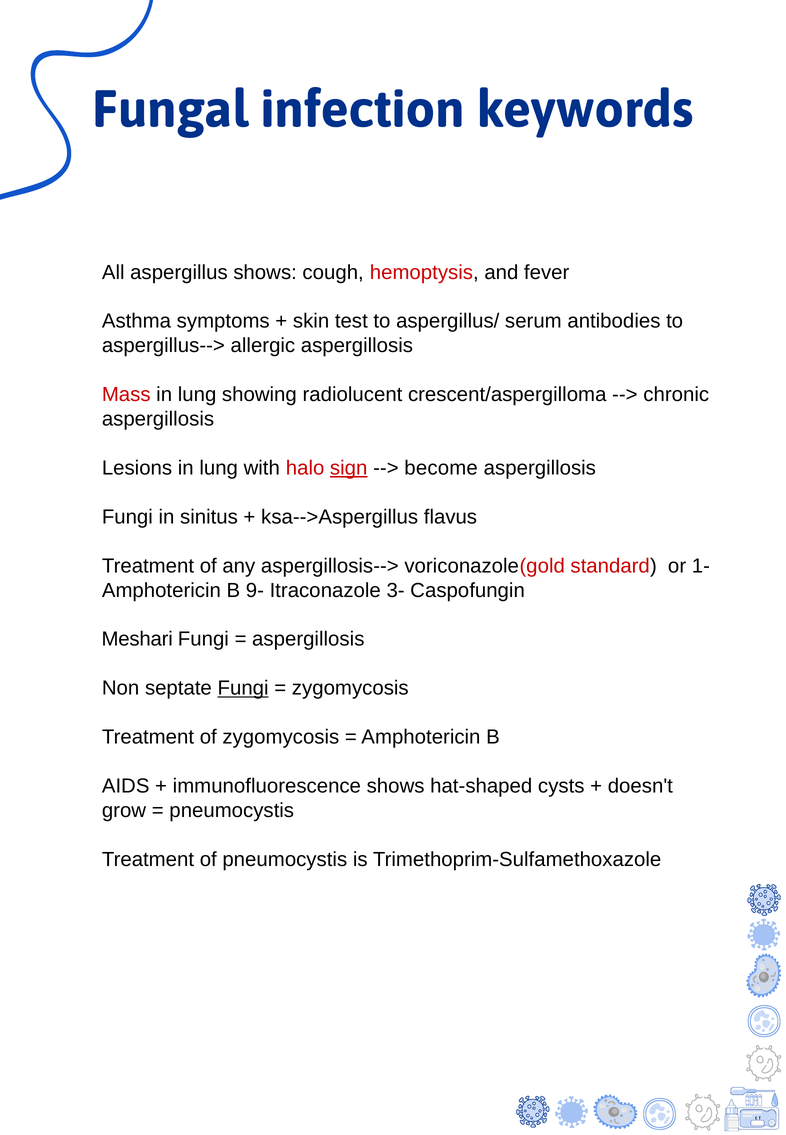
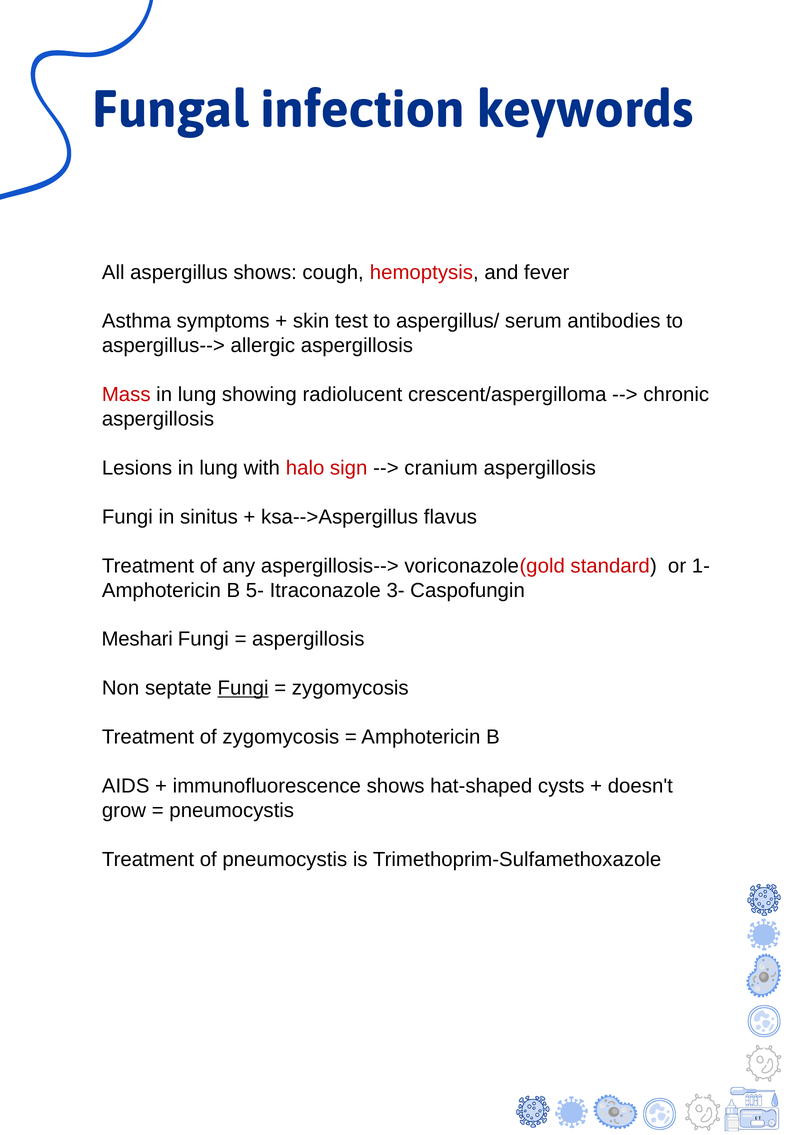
sign underline: present -> none
become: become -> cranium
9-: 9- -> 5-
